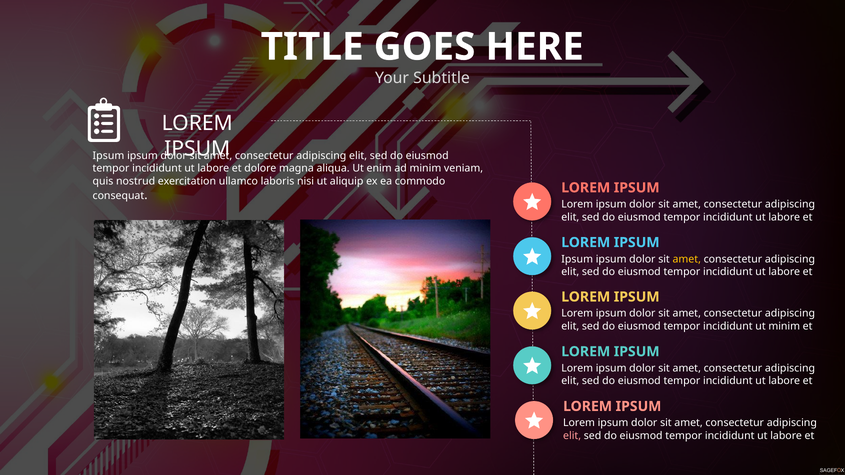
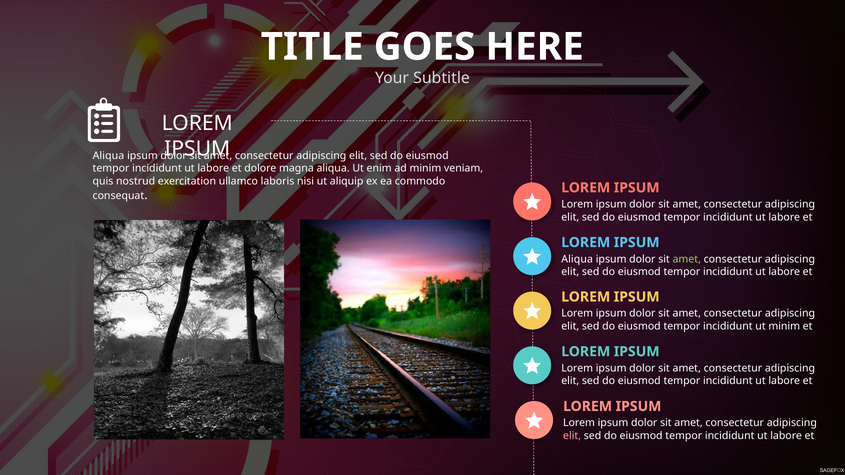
Ipsum at (108, 156): Ipsum -> Aliqua
Ipsum at (577, 259): Ipsum -> Aliqua
amet at (687, 259) colour: yellow -> light green
